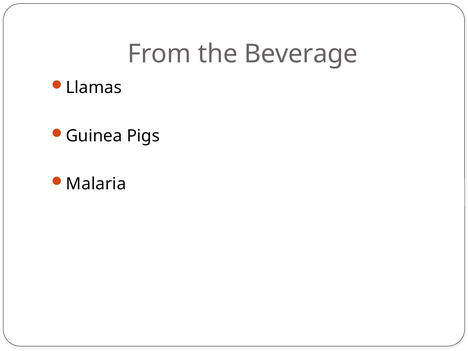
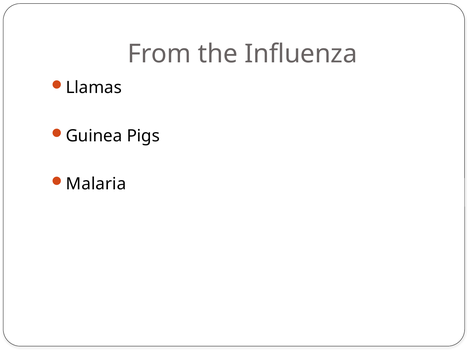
Beverage: Beverage -> Influenza
